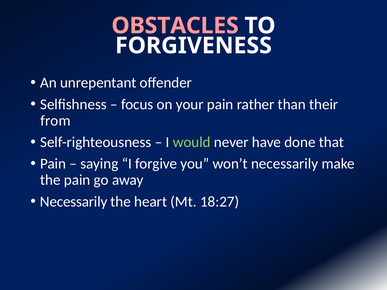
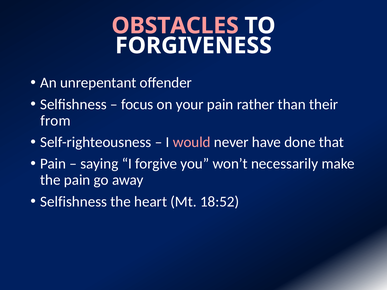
would colour: light green -> pink
Necessarily at (74, 202): Necessarily -> Selfishness
18:27: 18:27 -> 18:52
